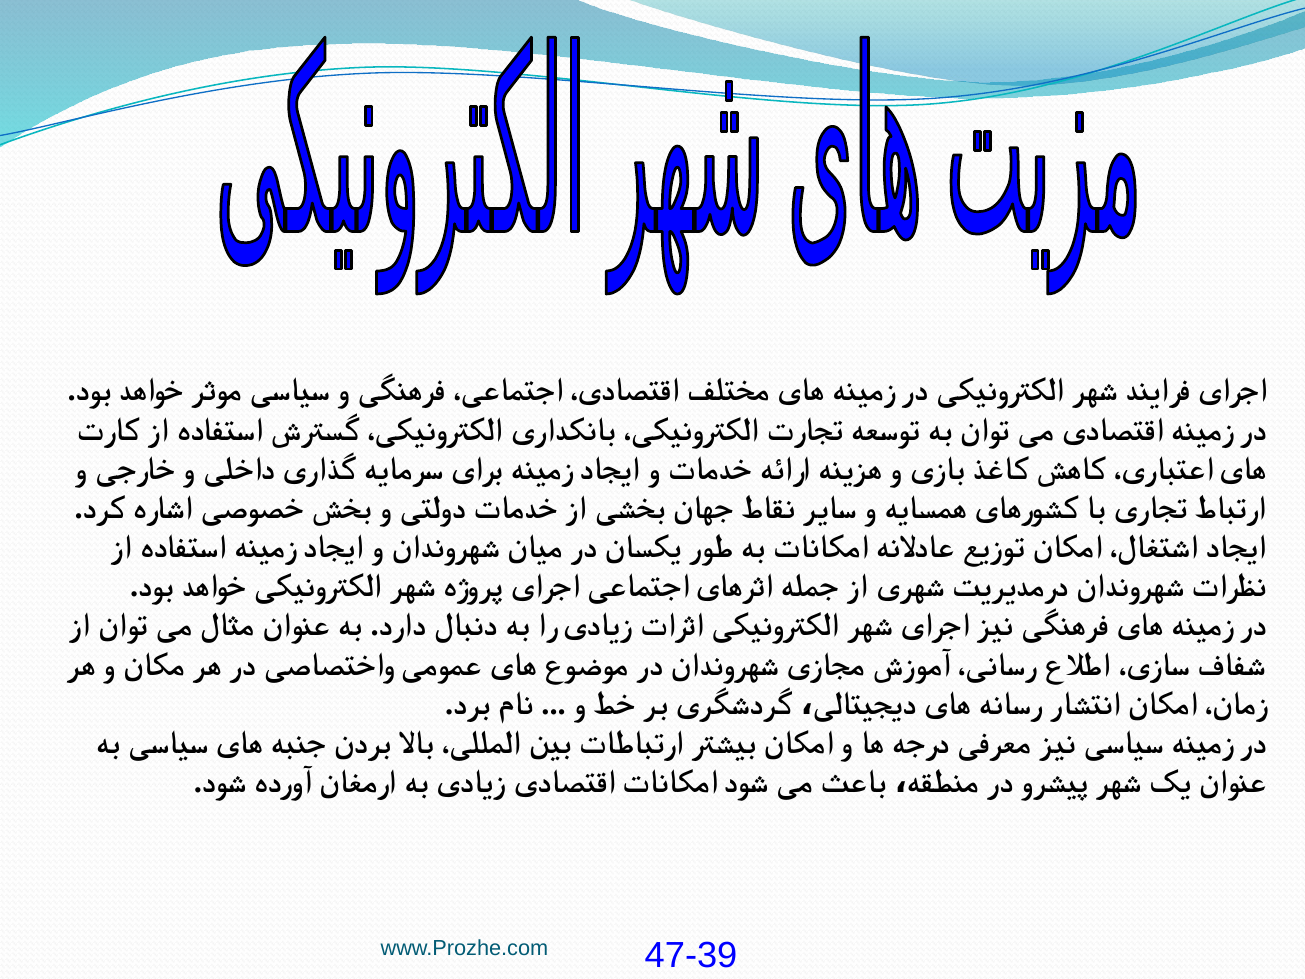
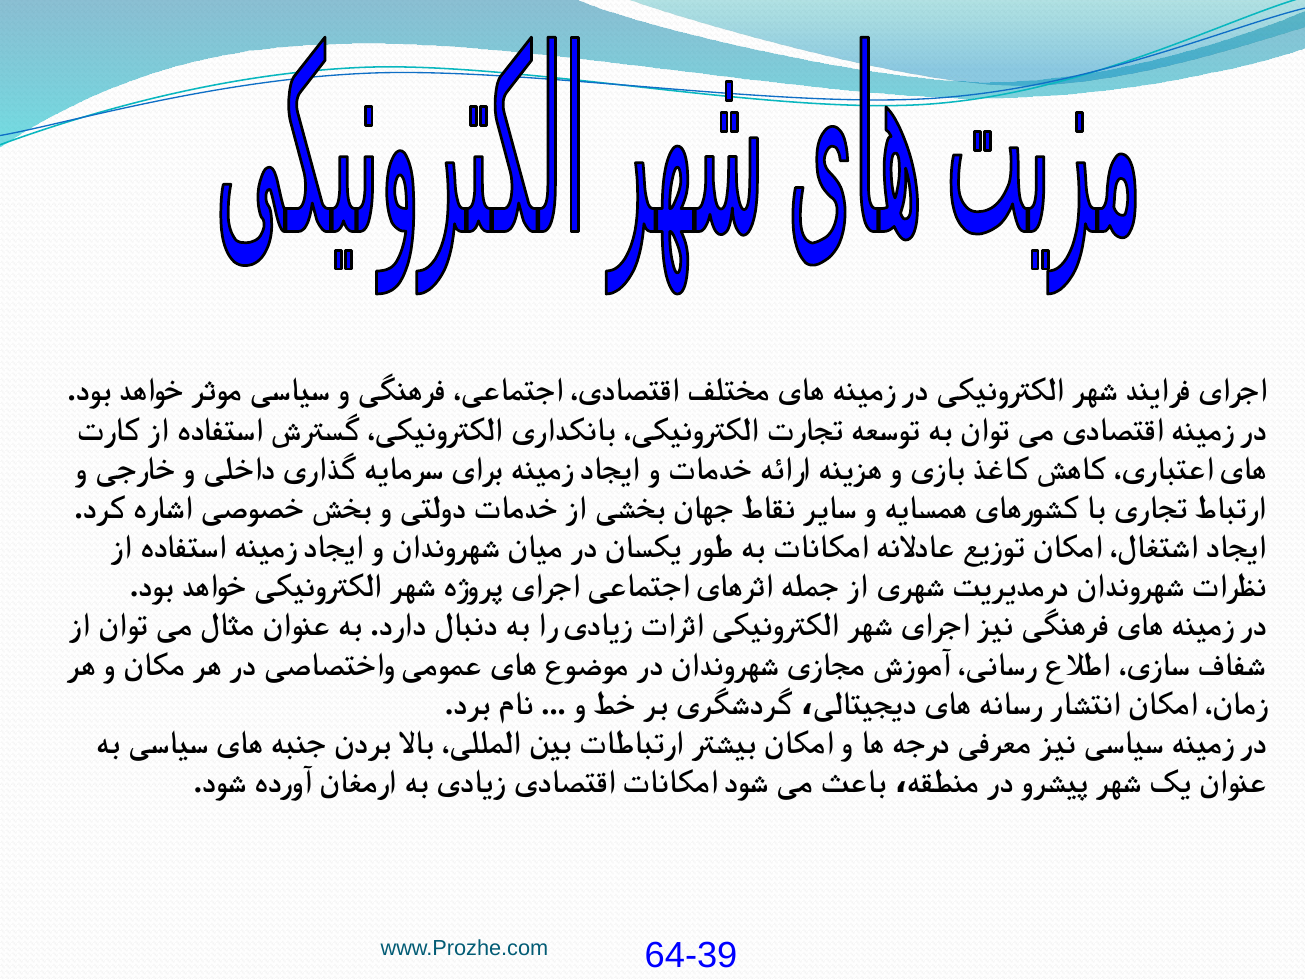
47-39: 47-39 -> 64-39
